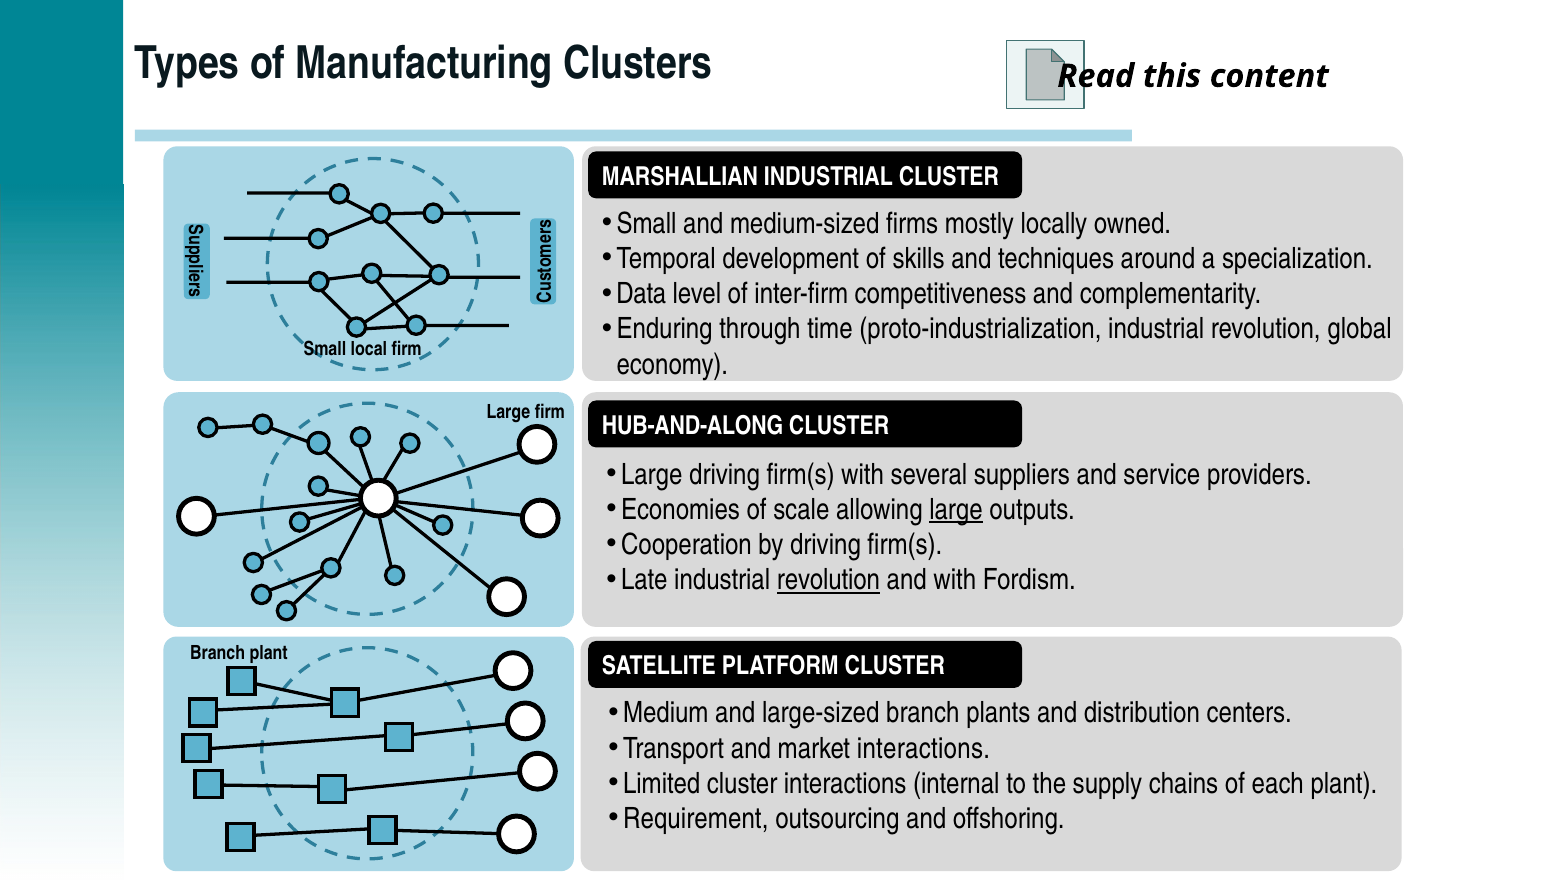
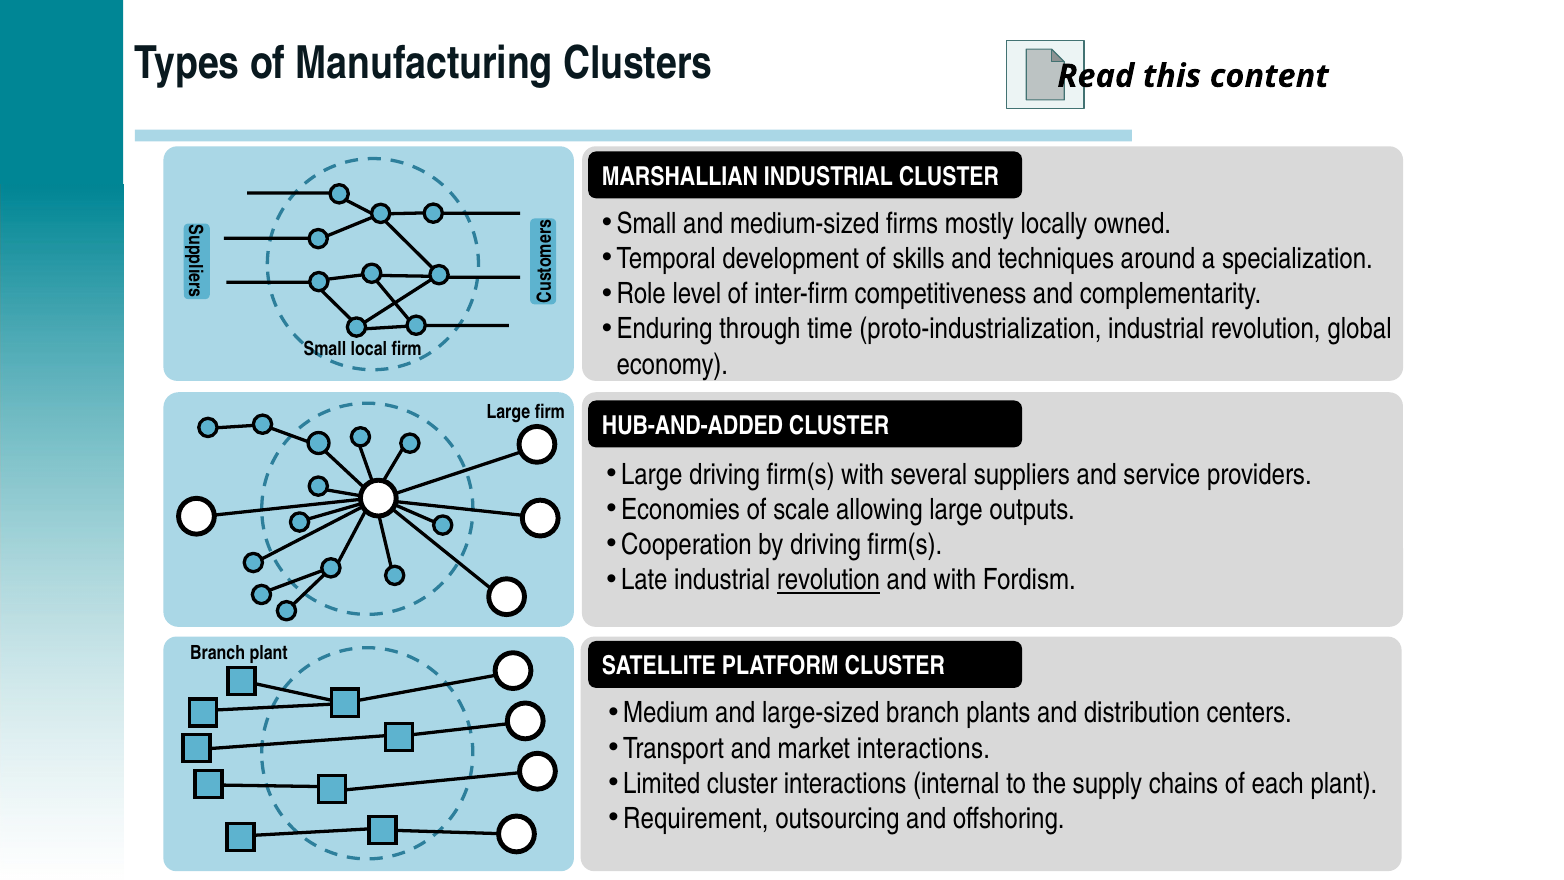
Data: Data -> Role
HUB-AND-ALONG: HUB-AND-ALONG -> HUB-AND-ADDED
large at (956, 509) underline: present -> none
